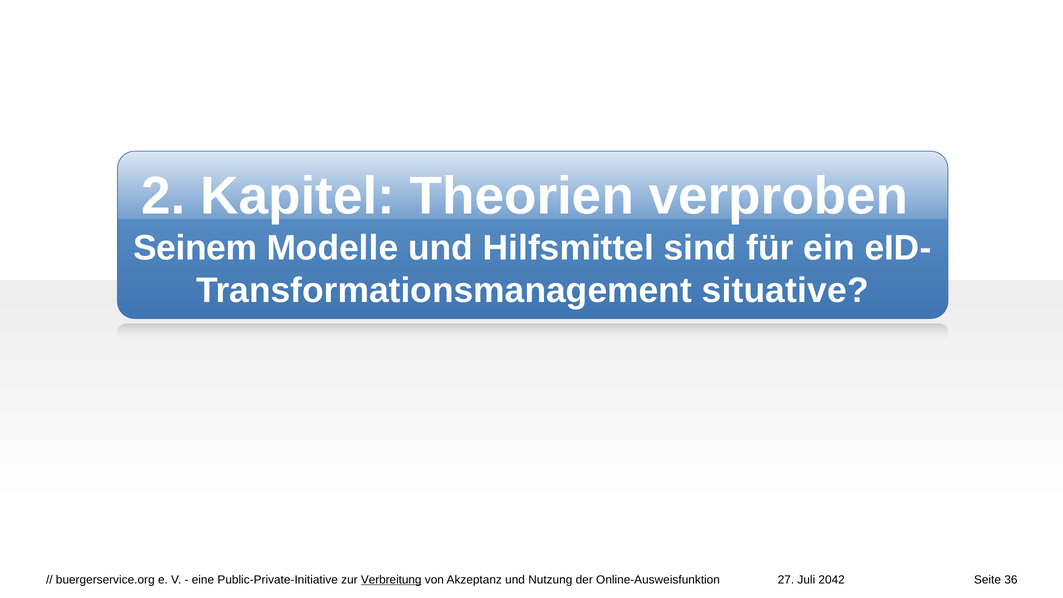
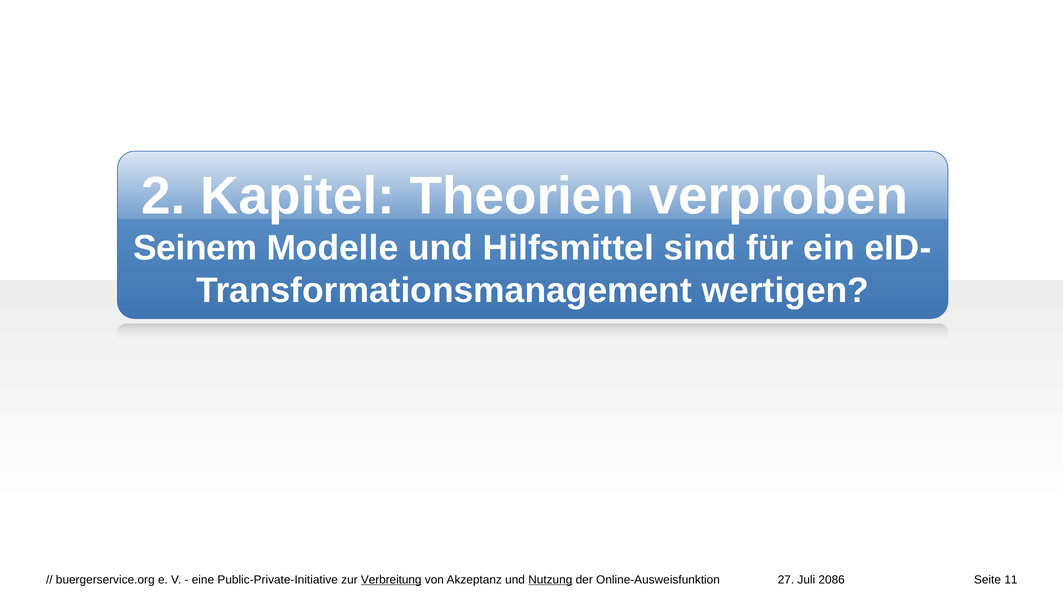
situative: situative -> wertigen
Nutzung underline: none -> present
2042: 2042 -> 2086
36: 36 -> 11
